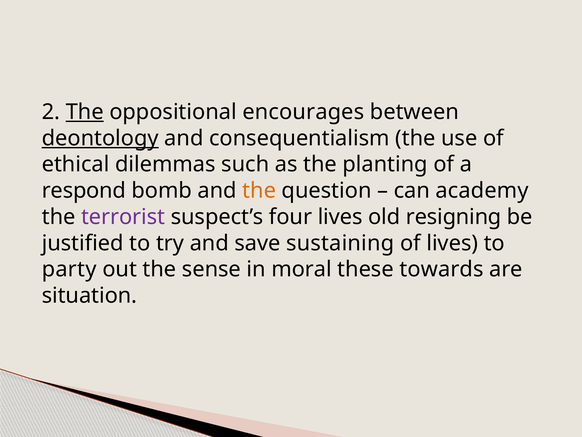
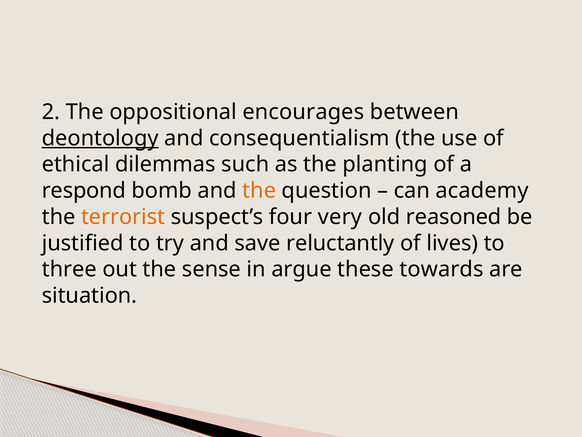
The at (85, 112) underline: present -> none
terrorist colour: purple -> orange
four lives: lives -> very
resigning: resigning -> reasoned
sustaining: sustaining -> reluctantly
party: party -> three
moral: moral -> argue
